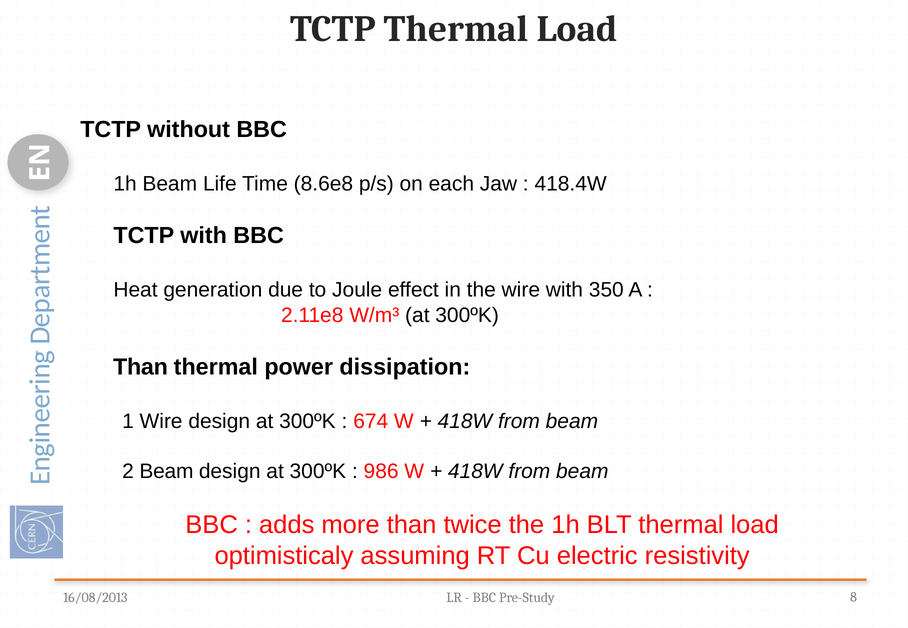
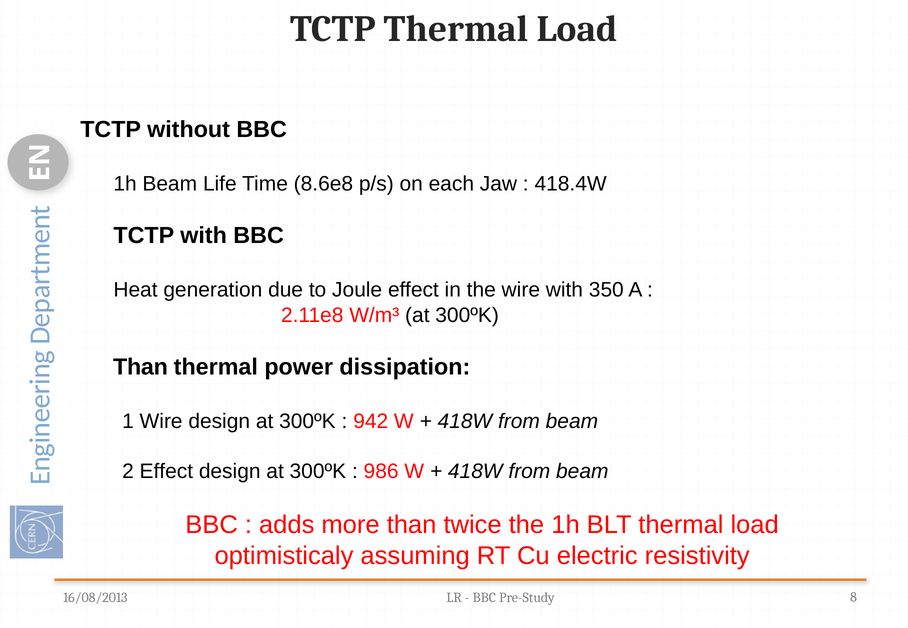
674: 674 -> 942
2 Beam: Beam -> Effect
